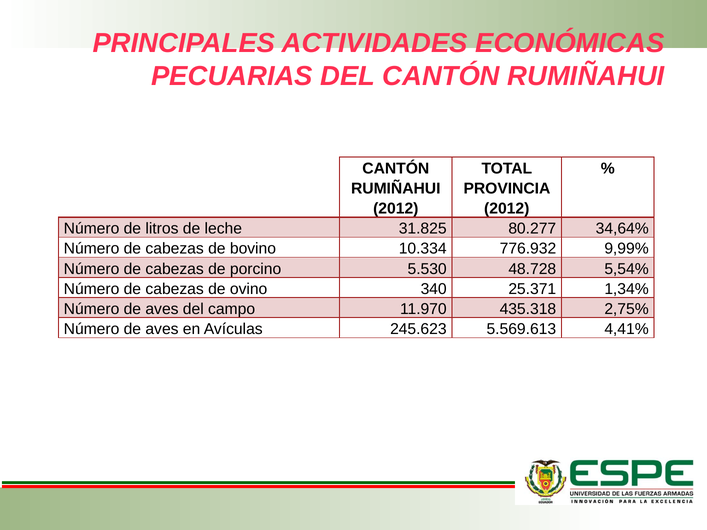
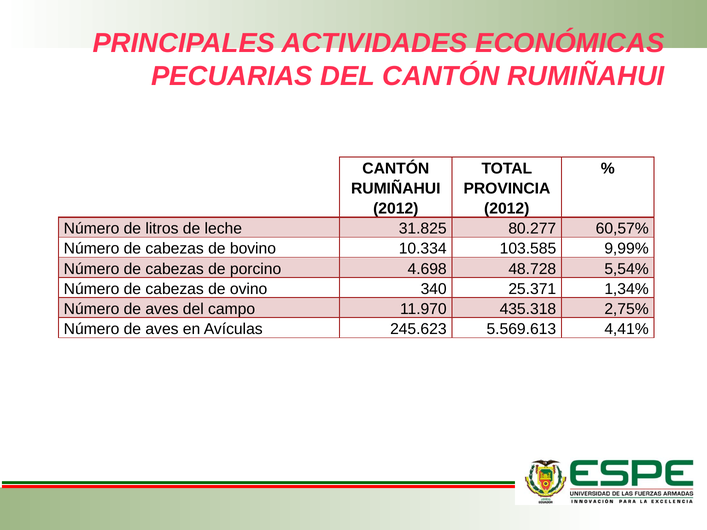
34,64%: 34,64% -> 60,57%
776.932: 776.932 -> 103.585
5.530: 5.530 -> 4.698
